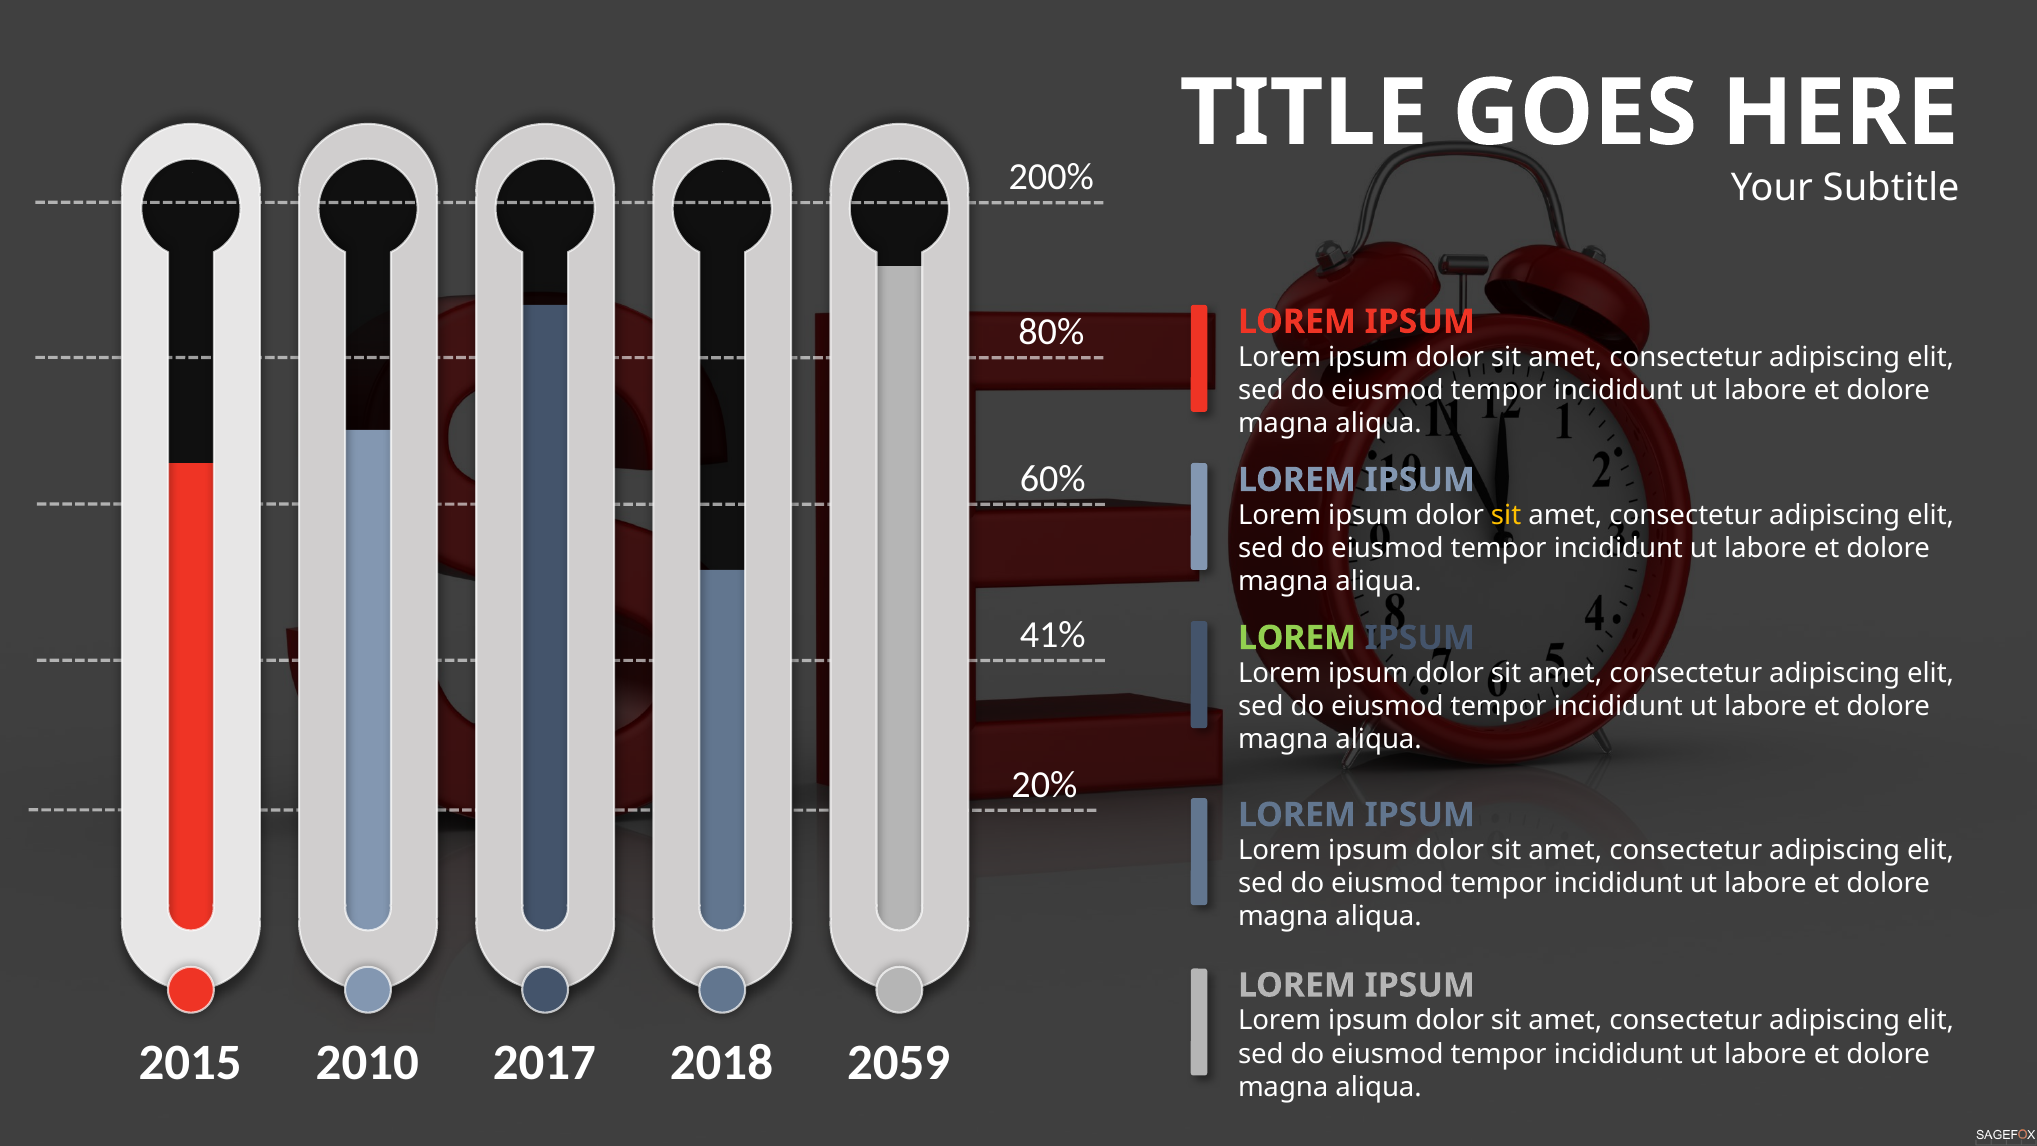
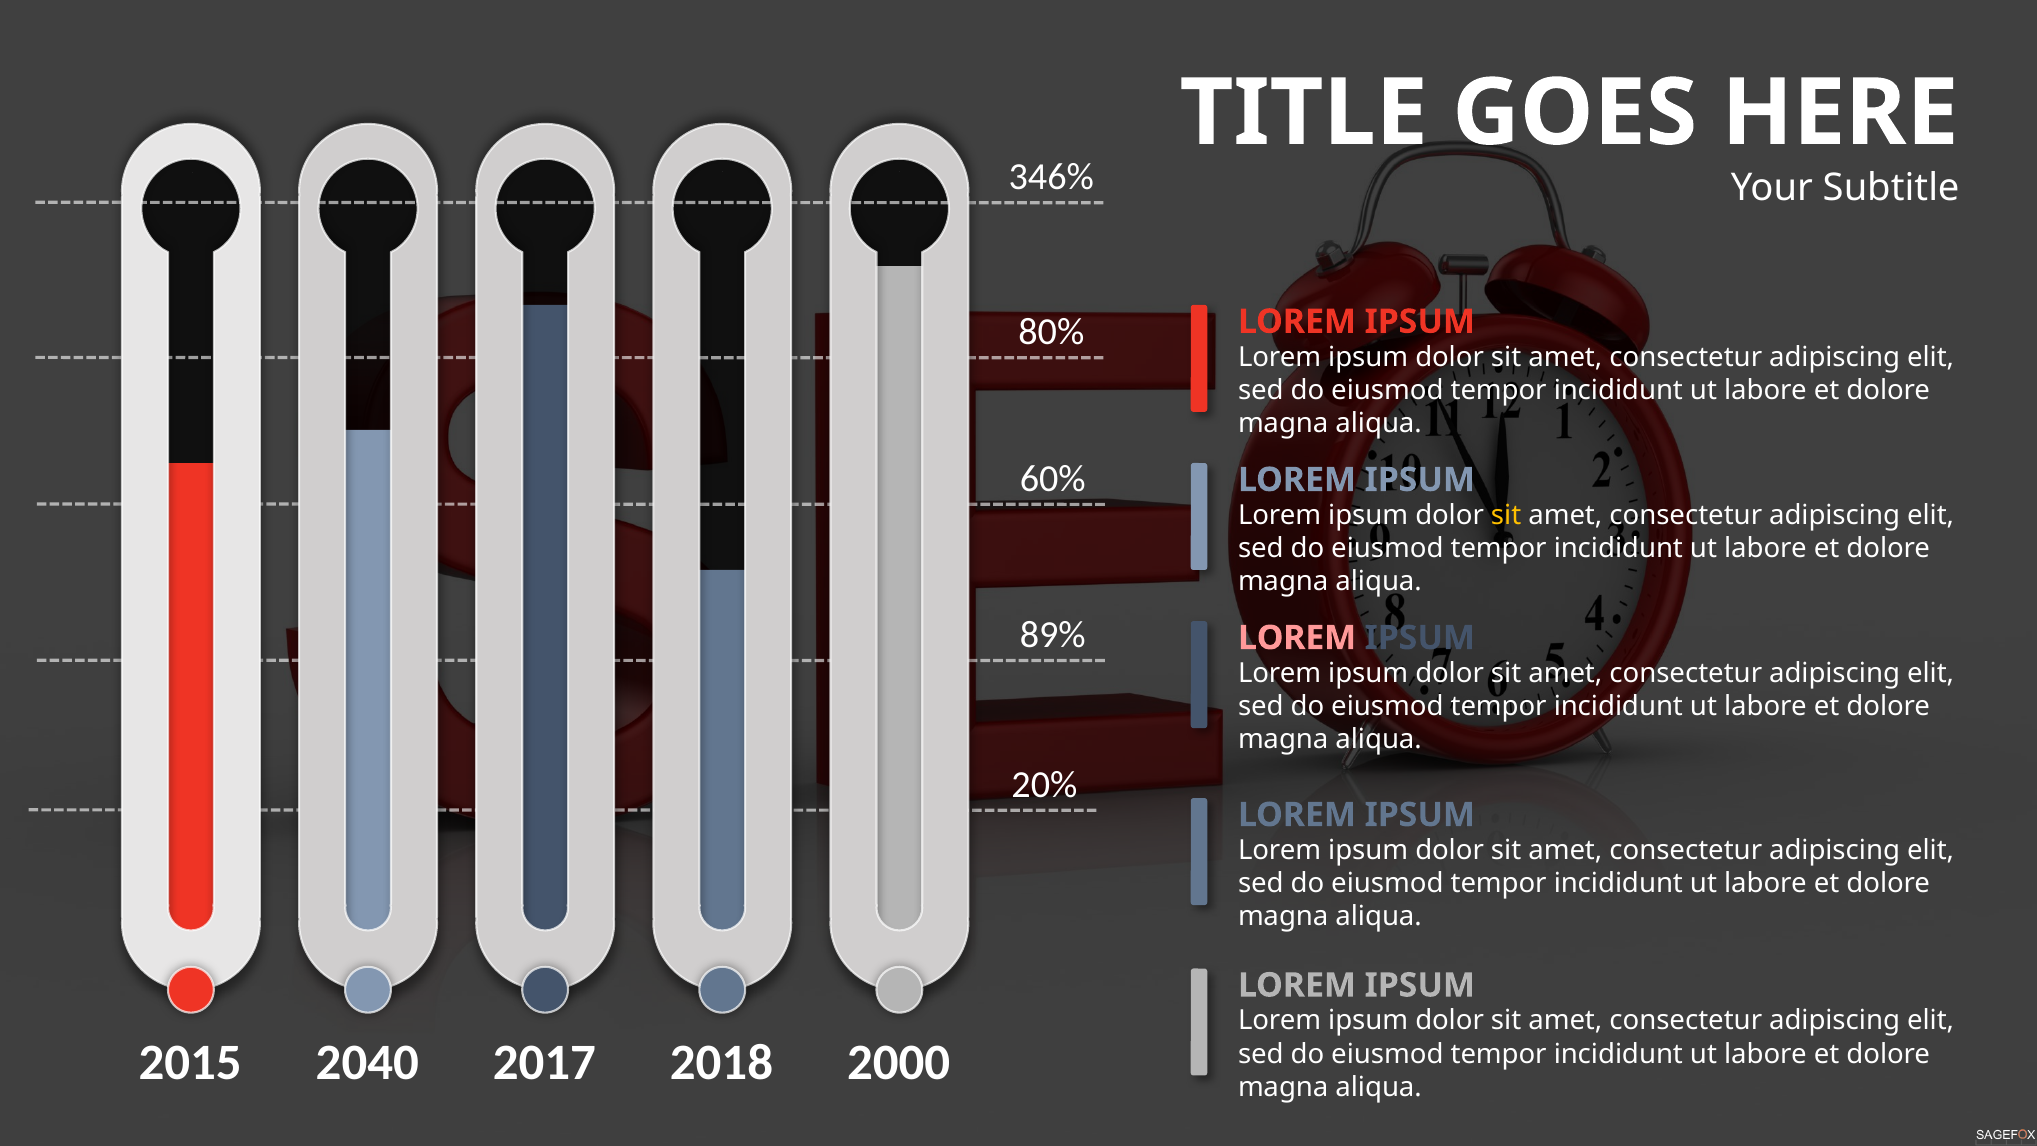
200%: 200% -> 346%
41%: 41% -> 89%
LOREM at (1297, 638) colour: light green -> pink
2010: 2010 -> 2040
2059: 2059 -> 2000
